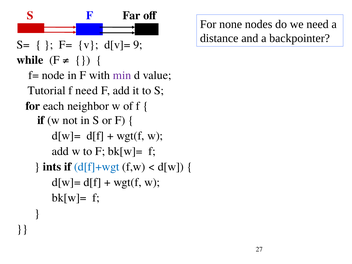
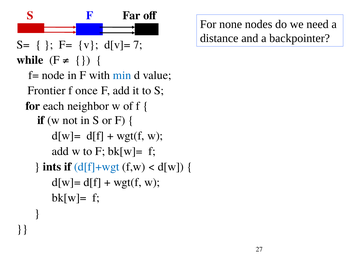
9: 9 -> 7
min colour: purple -> blue
Tutorial: Tutorial -> Frontier
f need: need -> once
